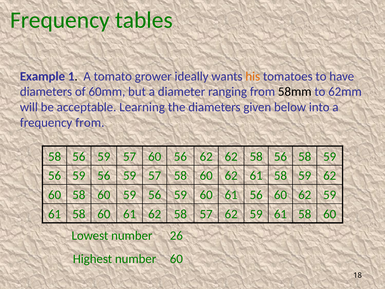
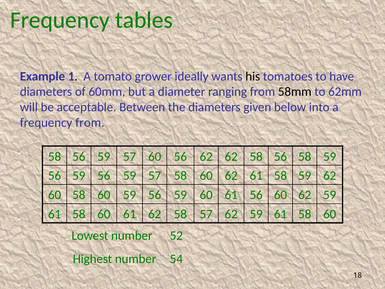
his colour: orange -> black
Learning: Learning -> Between
26: 26 -> 52
number 60: 60 -> 54
